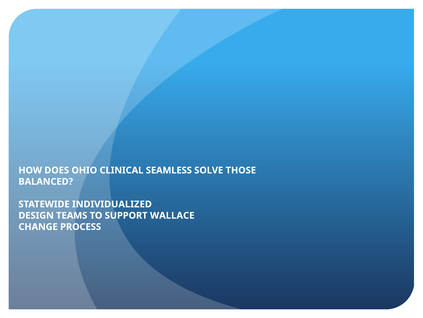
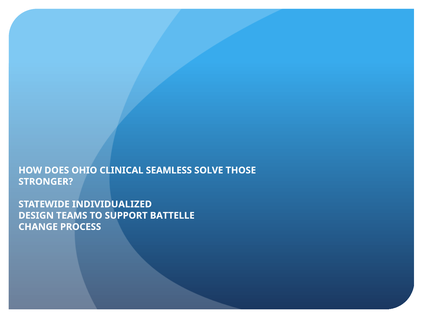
BALANCED: BALANCED -> STRONGER
WALLACE: WALLACE -> BATTELLE
